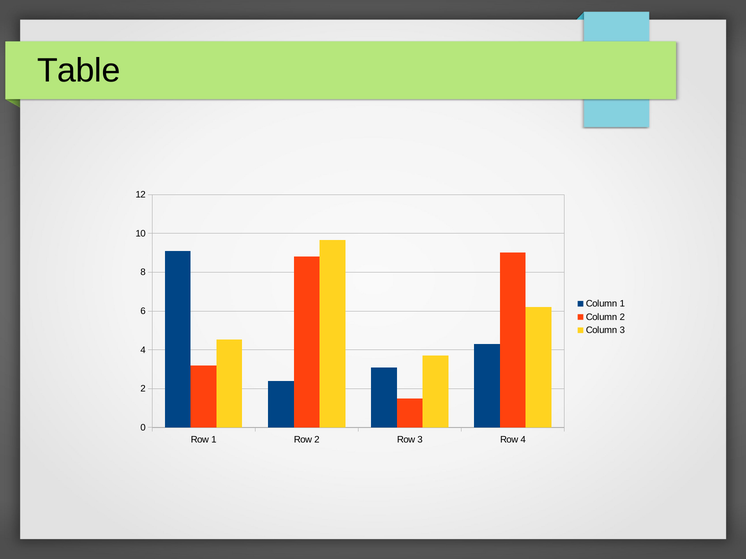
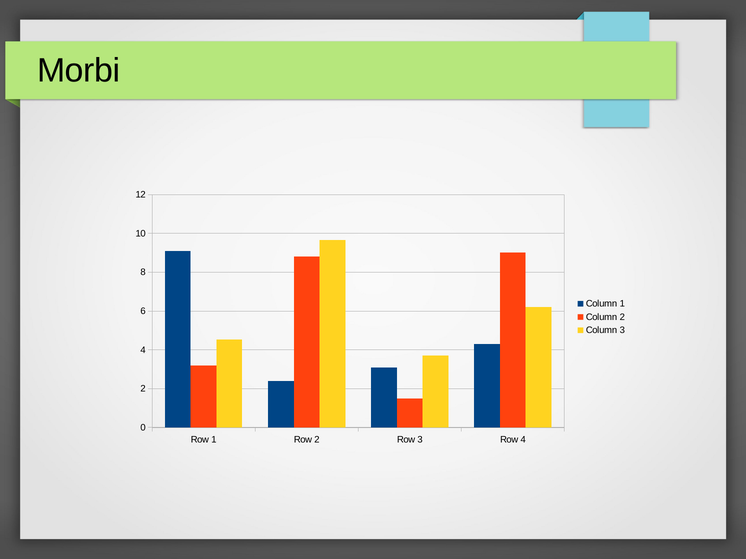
Table: Table -> Morbi
